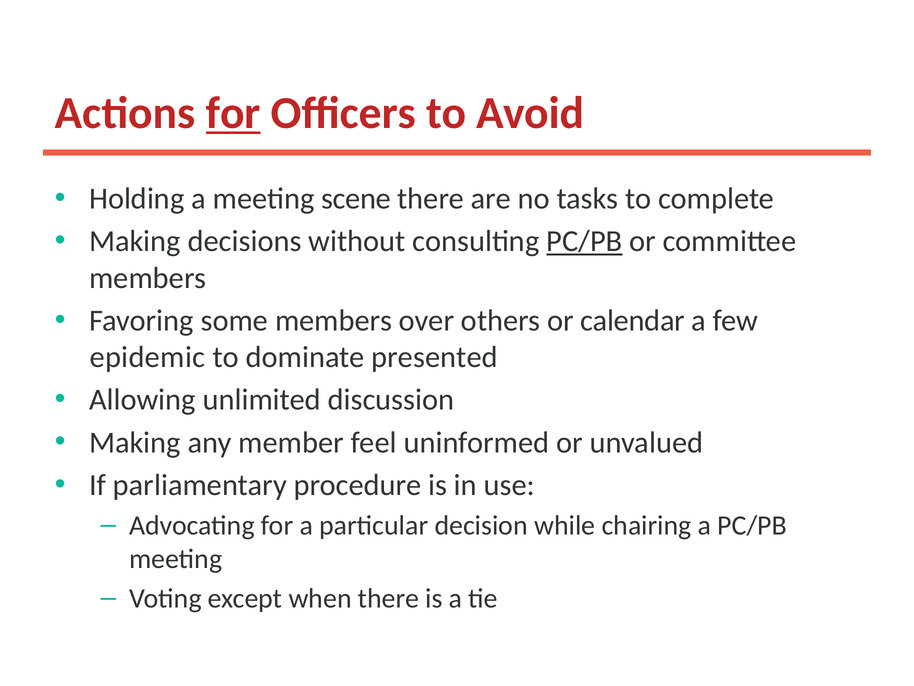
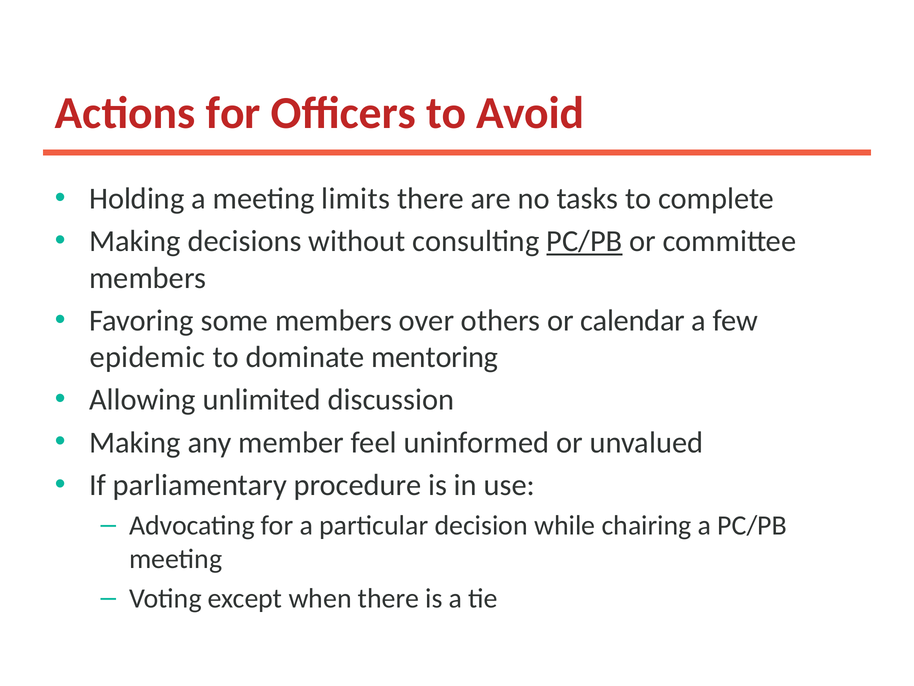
for at (233, 113) underline: present -> none
scene: scene -> limits
presented: presented -> mentoring
